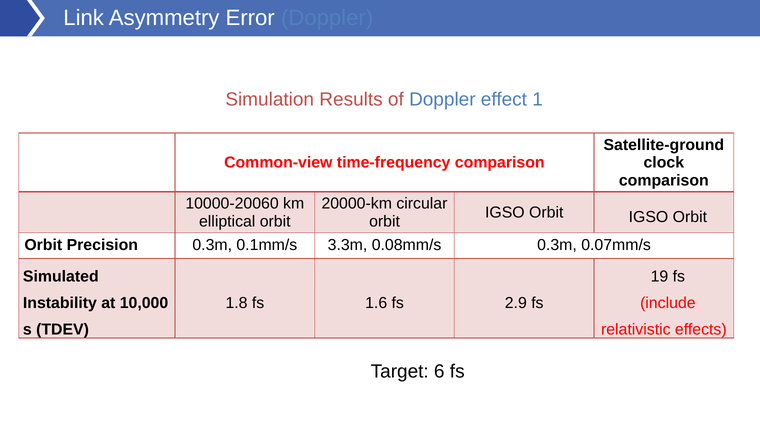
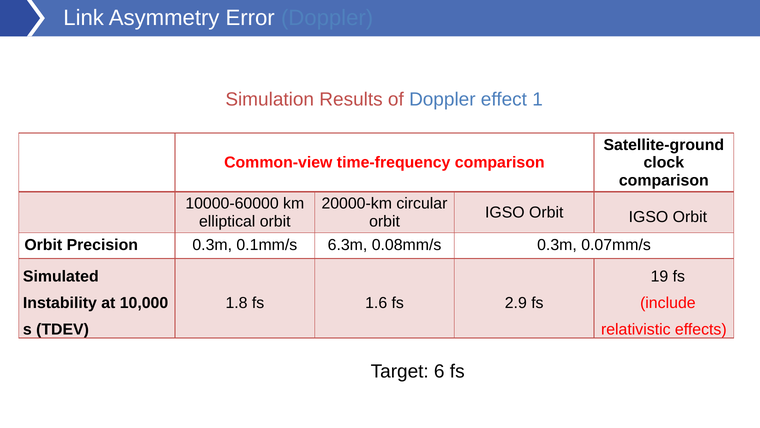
10000-20060: 10000-20060 -> 10000-60000
3.3m: 3.3m -> 6.3m
